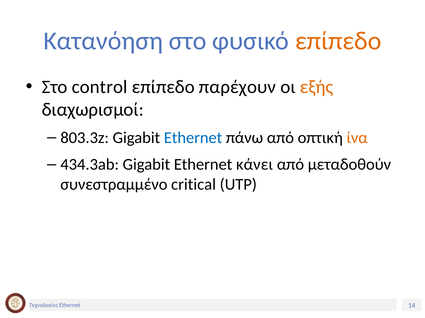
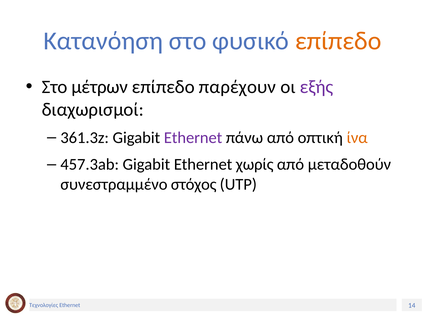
control: control -> μέτρων
εξής colour: orange -> purple
803.3z: 803.3z -> 361.3z
Ethernet at (193, 138) colour: blue -> purple
434.3ab: 434.3ab -> 457.3ab
κάνει: κάνει -> χωρίς
critical: critical -> στόχος
